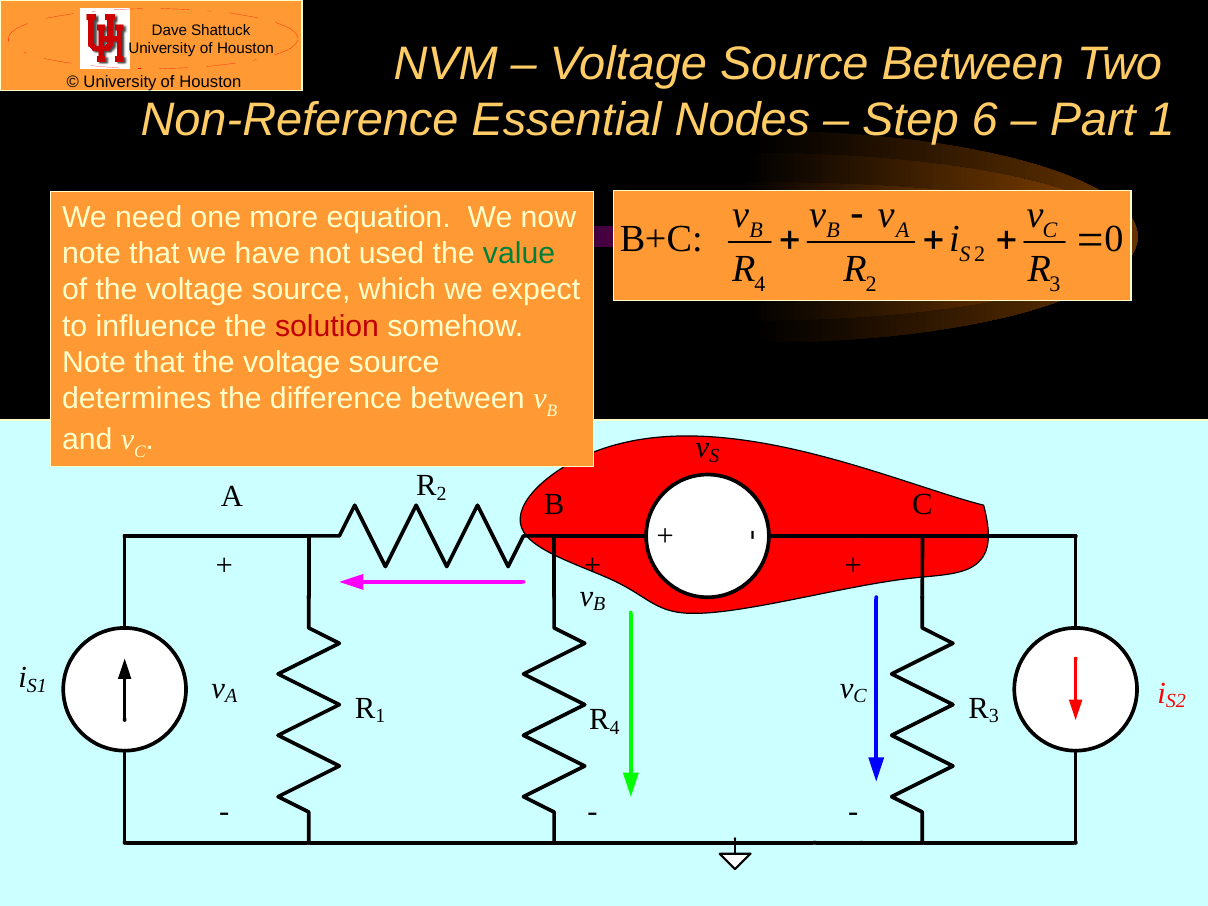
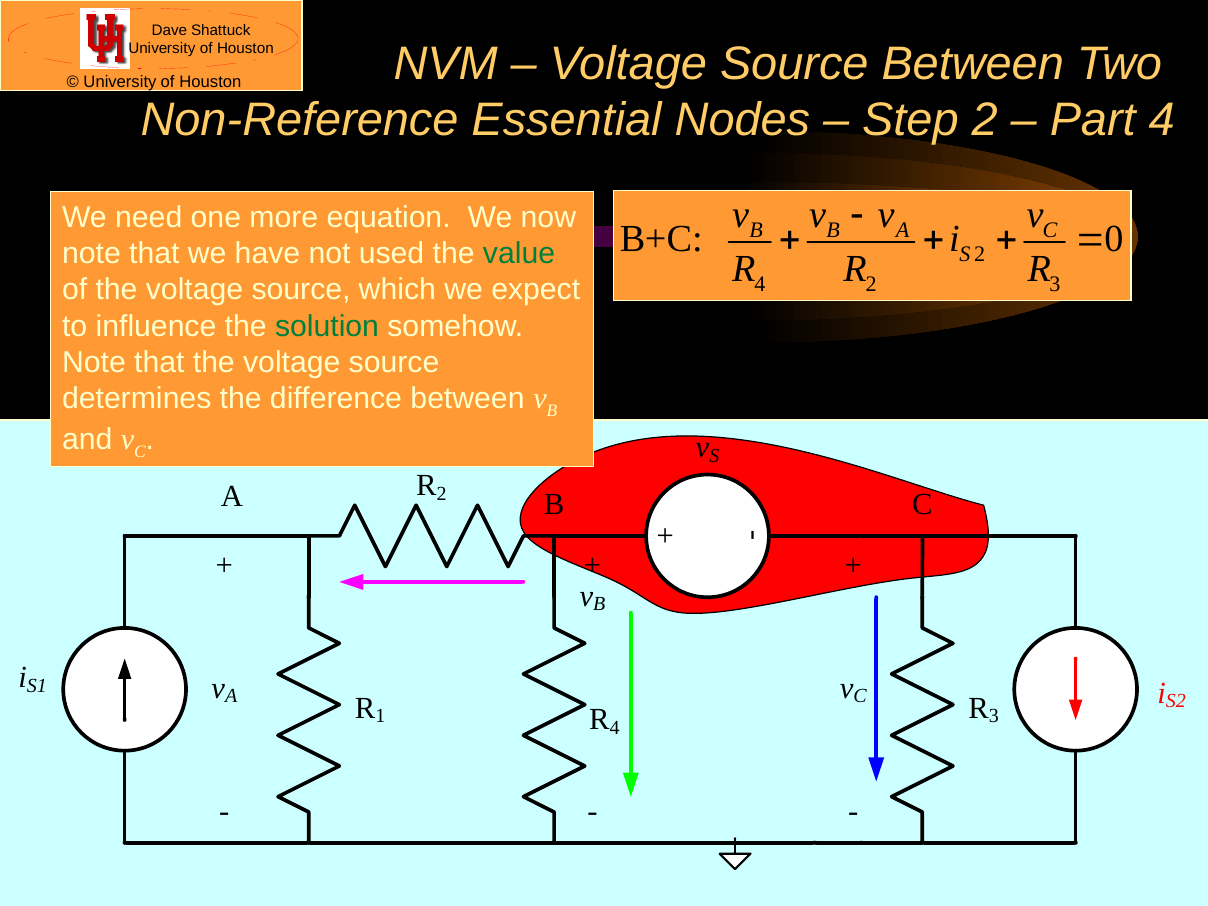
Step 6: 6 -> 2
Part 1: 1 -> 4
solution colour: red -> green
